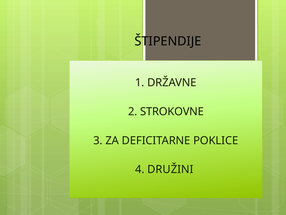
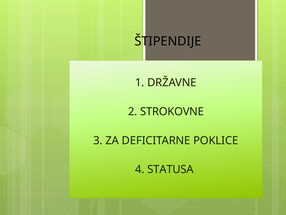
DRUŽINI: DRUŽINI -> STATUSA
